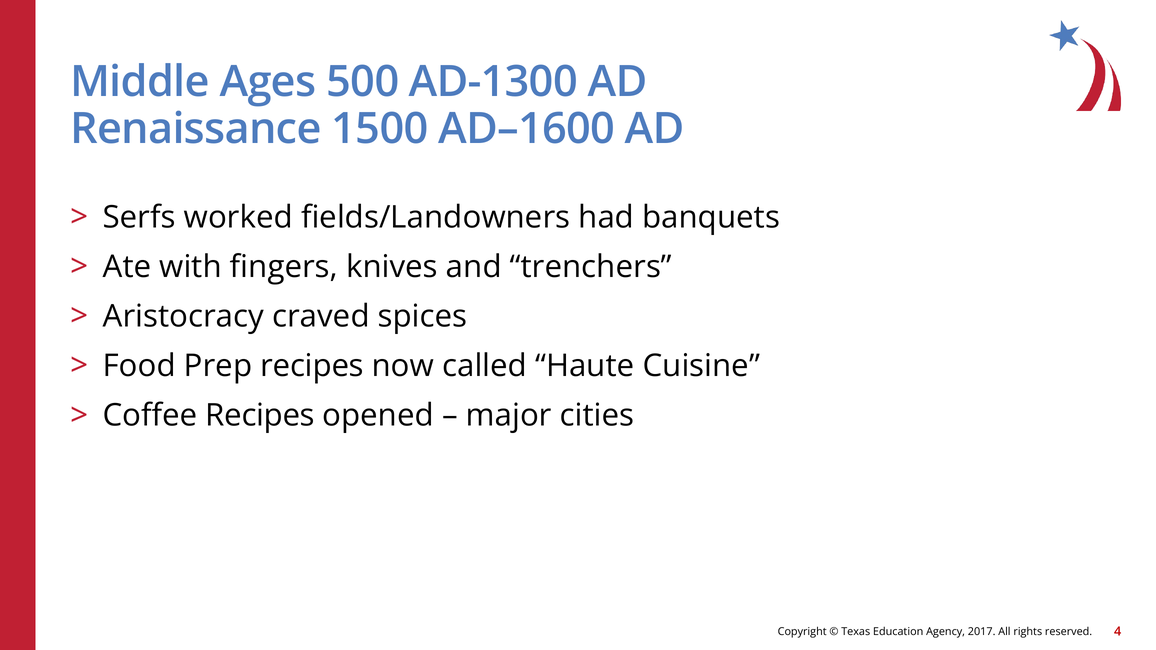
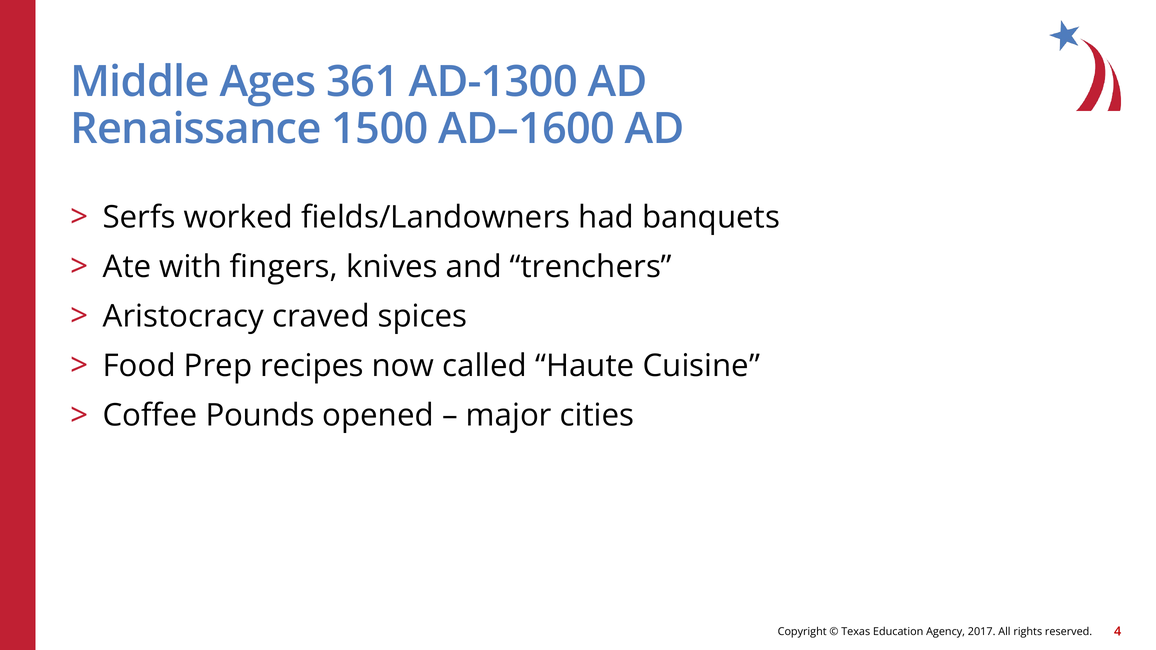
500: 500 -> 361
Coffee Recipes: Recipes -> Pounds
